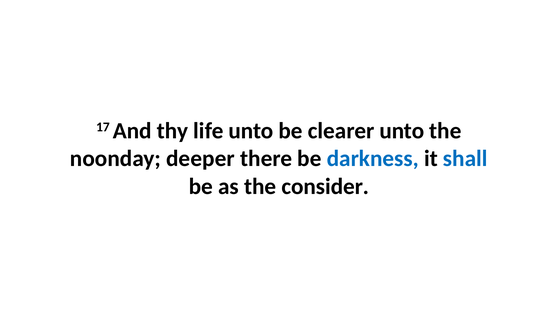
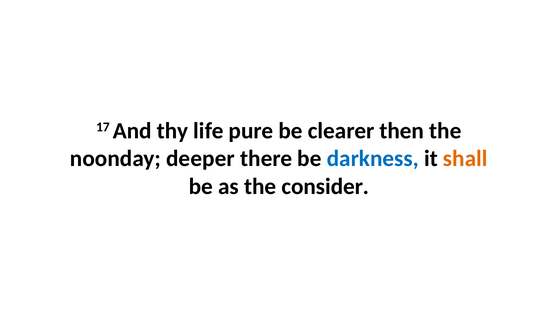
life unto: unto -> pure
clearer unto: unto -> then
shall colour: blue -> orange
